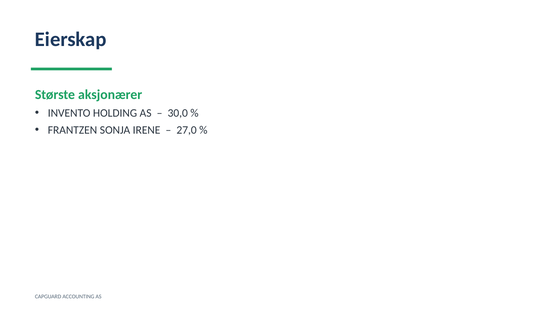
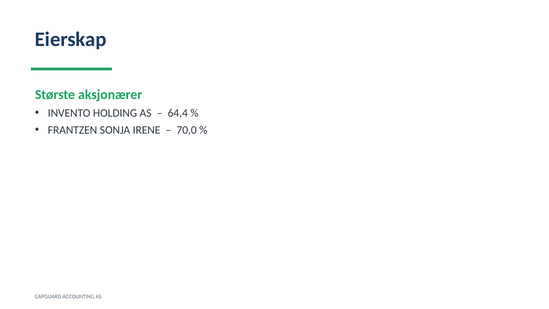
30,0: 30,0 -> 64,4
27,0: 27,0 -> 70,0
